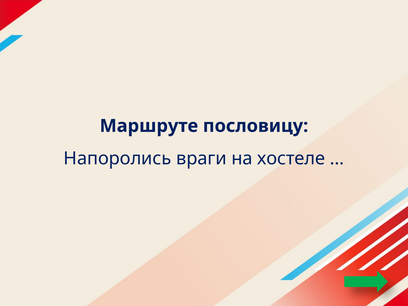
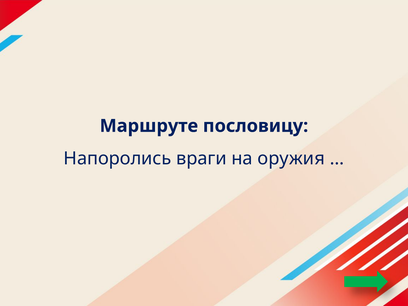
хостеле: хостеле -> оружия
